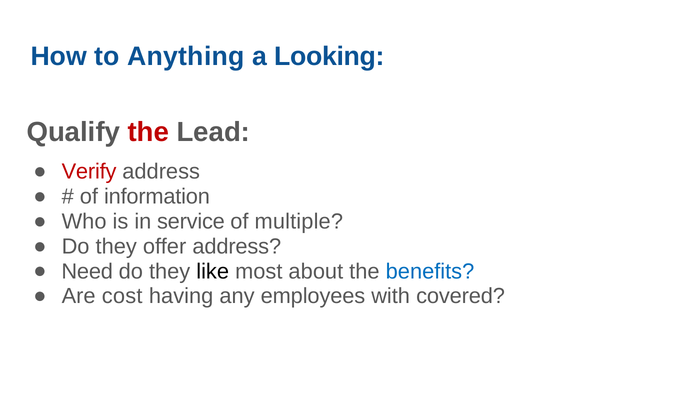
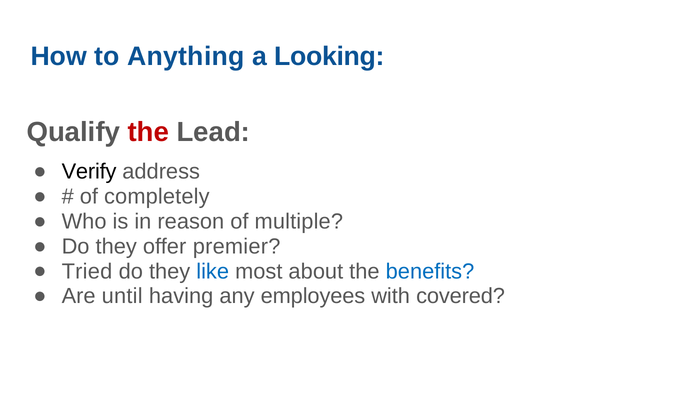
Verify colour: red -> black
information: information -> completely
service: service -> reason
offer address: address -> premier
Need: Need -> Tried
like colour: black -> blue
cost: cost -> until
